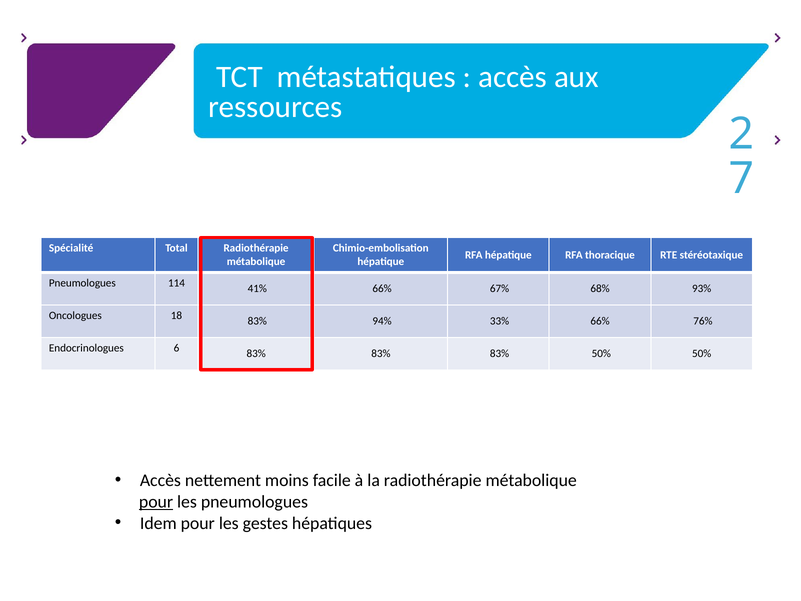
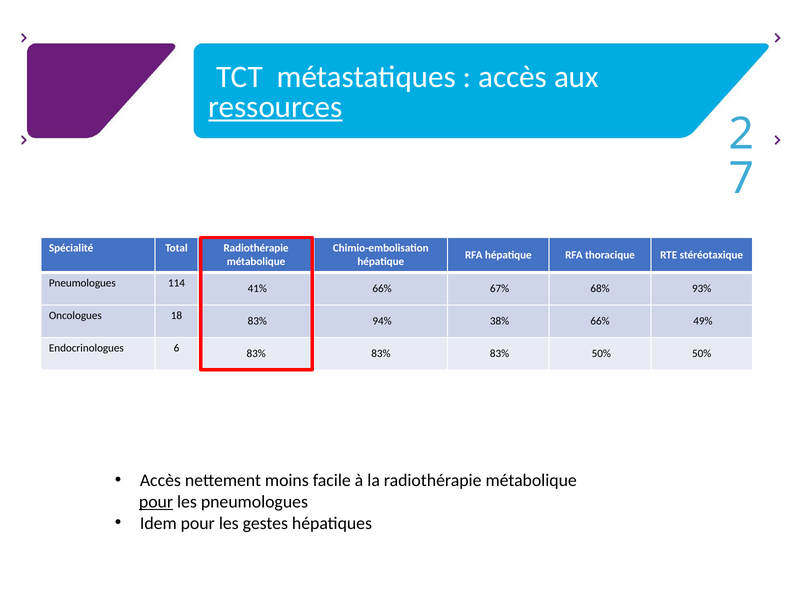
ressources underline: none -> present
33%: 33% -> 38%
76%: 76% -> 49%
